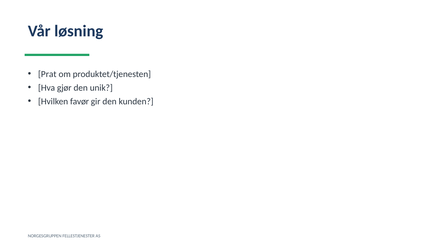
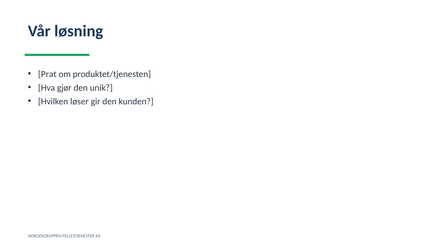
favør: favør -> løser
